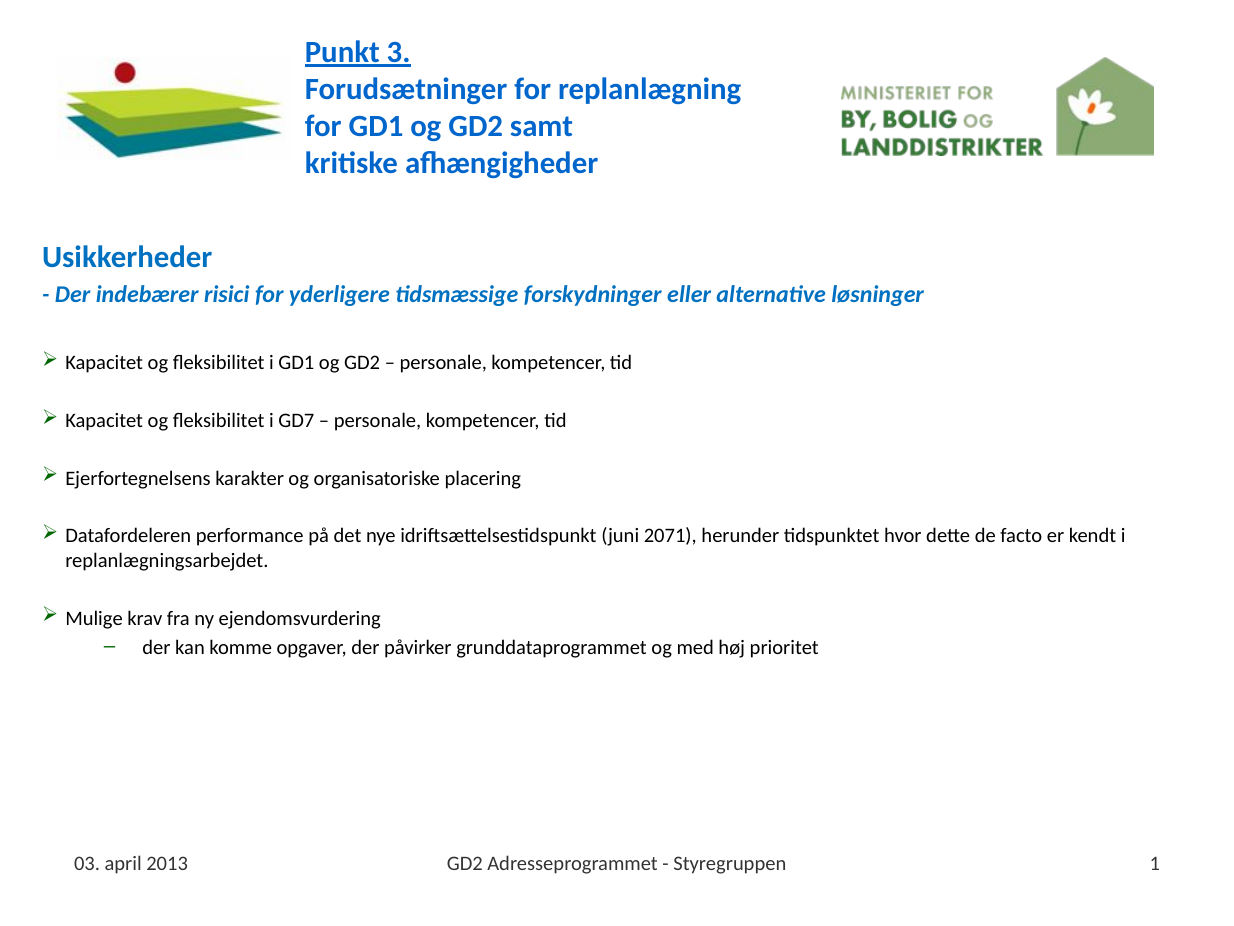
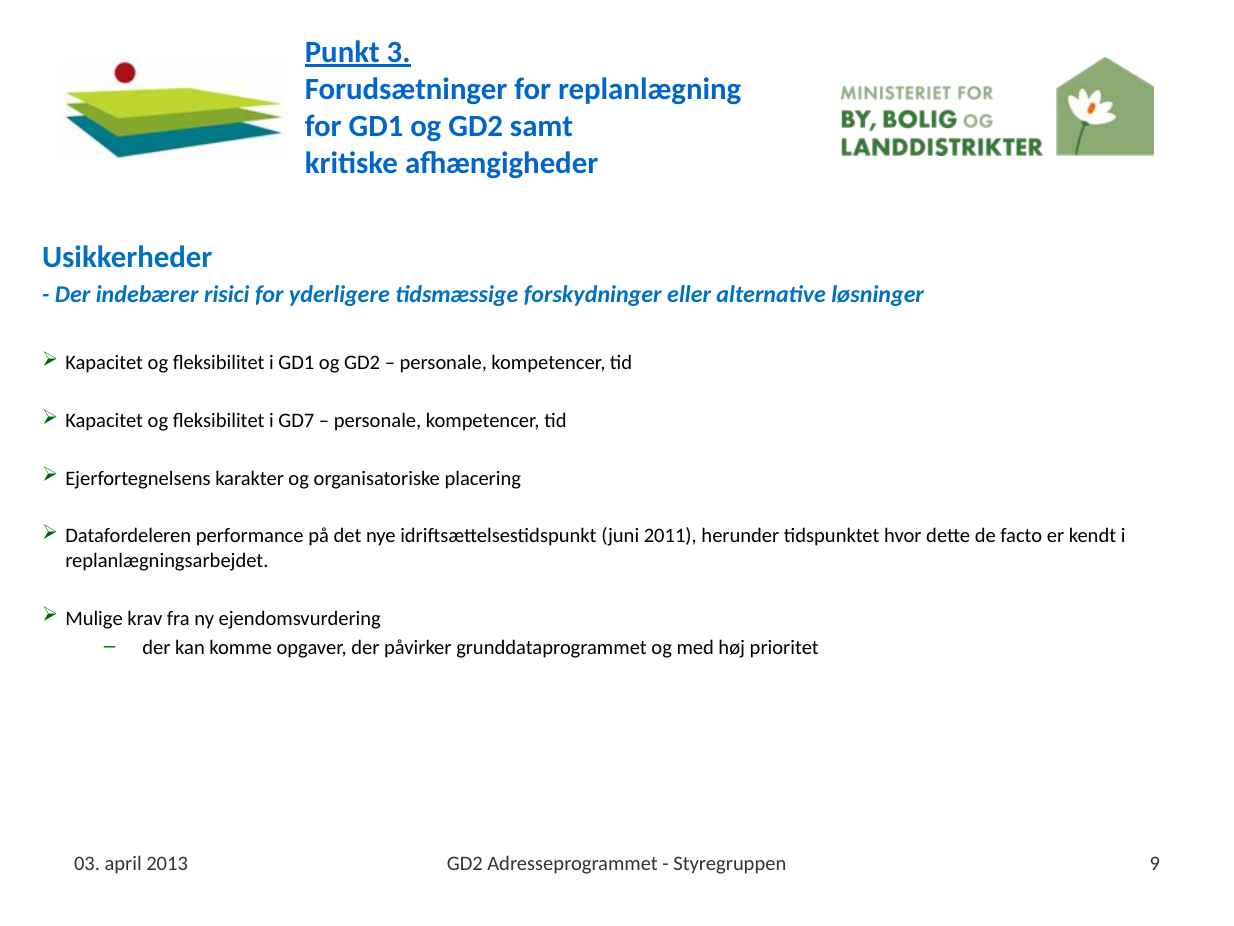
2071: 2071 -> 2011
1: 1 -> 9
